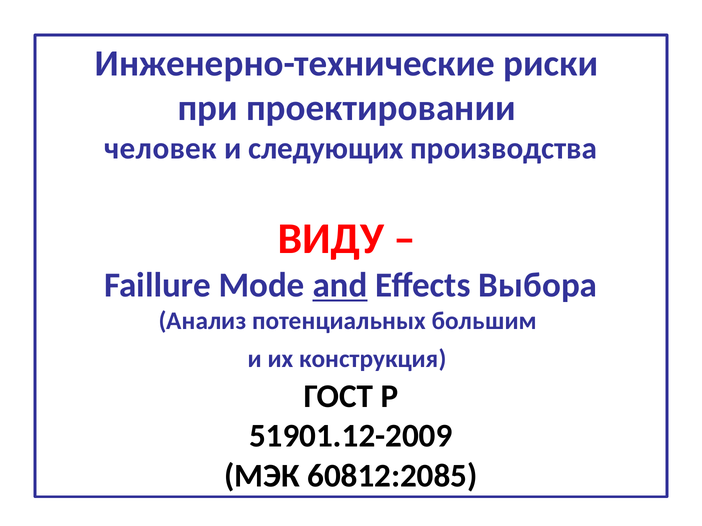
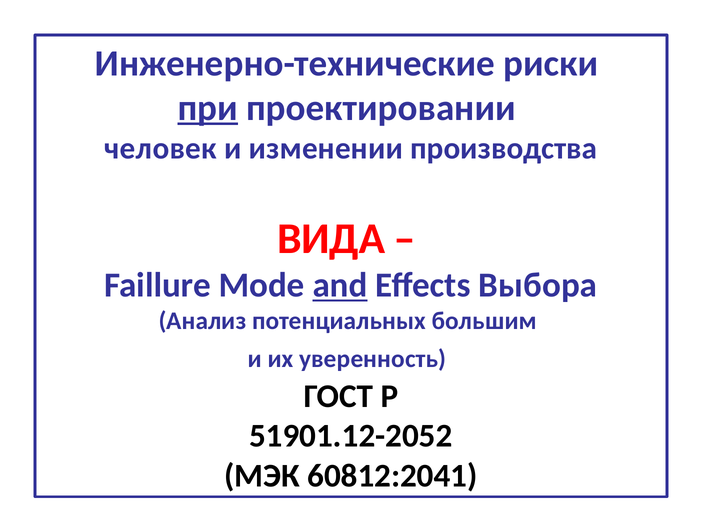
при underline: none -> present
следующих: следующих -> изменении
ВИДУ: ВИДУ -> ВИДА
конструкция: конструкция -> уверенность
51901.12-2009: 51901.12-2009 -> 51901.12-2052
60812:2085: 60812:2085 -> 60812:2041
